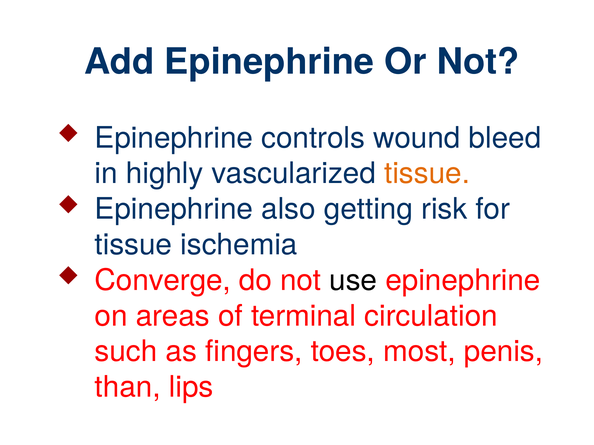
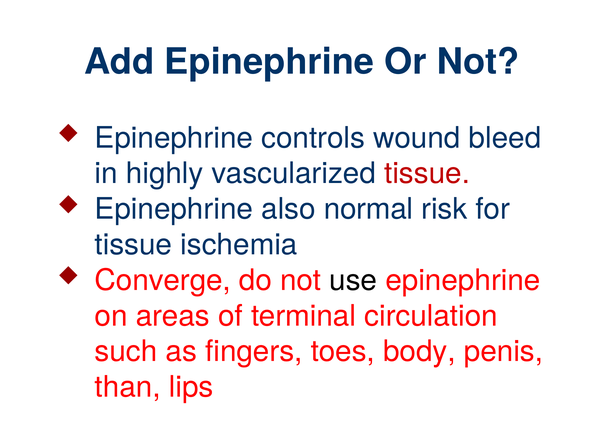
tissue at (427, 174) colour: orange -> red
getting: getting -> normal
most: most -> body
